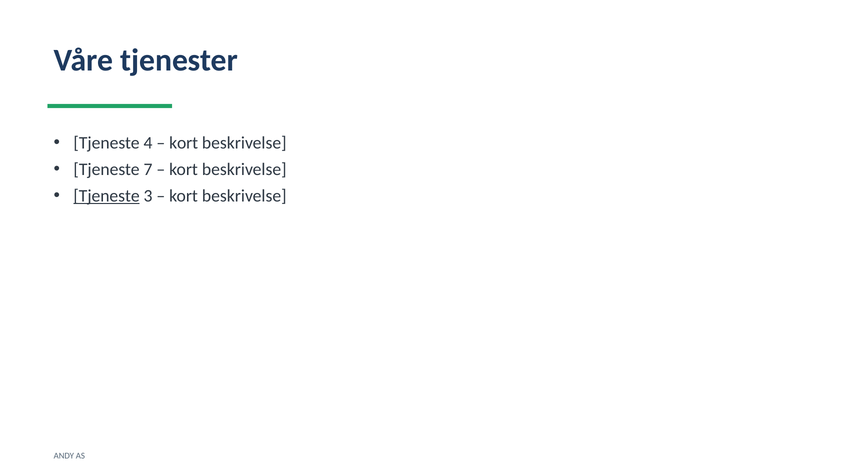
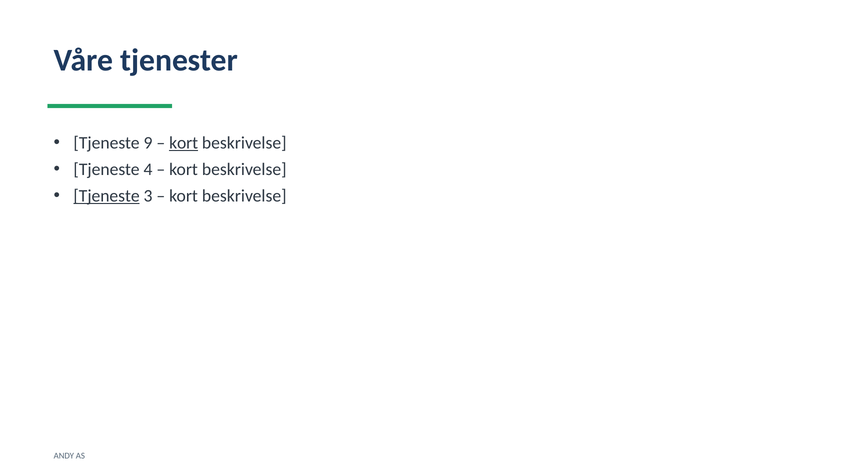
4: 4 -> 9
kort at (184, 143) underline: none -> present
7: 7 -> 4
